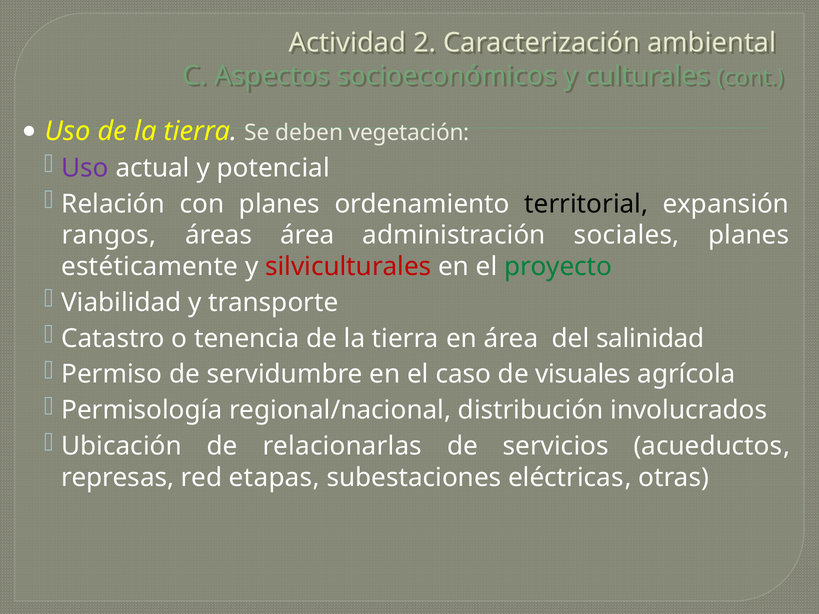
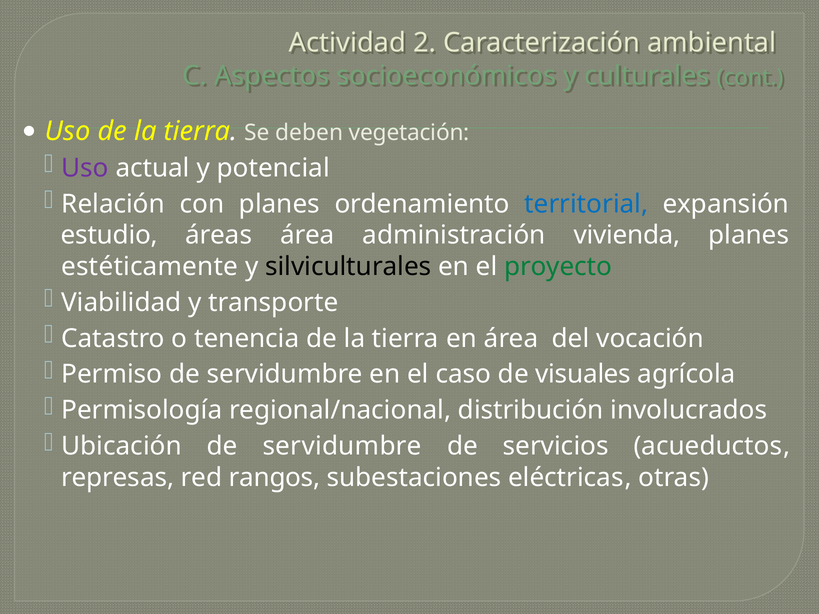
territorial colour: black -> blue
rangos: rangos -> estudio
sociales: sociales -> vivienda
silviculturales colour: red -> black
salinidad: salinidad -> vocación
Ubicación de relacionarlas: relacionarlas -> servidumbre
etapas: etapas -> rangos
